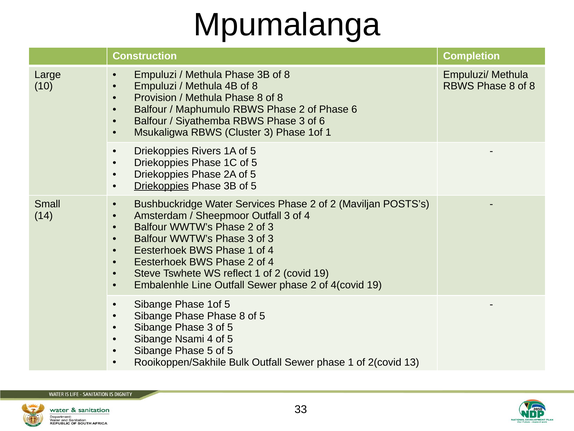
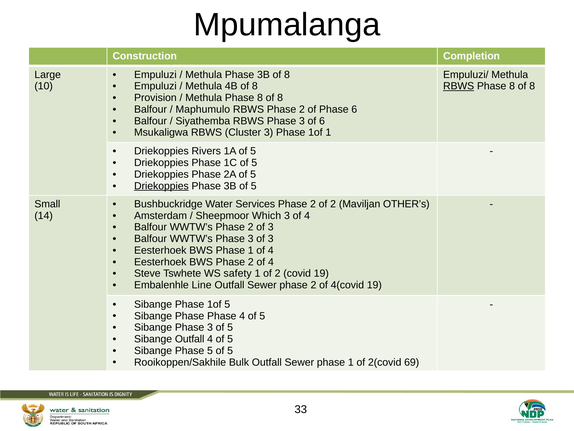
RBWS at (459, 86) underline: none -> present
POSTS’s: POSTS’s -> OTHER’s
Sheepmoor Outfall: Outfall -> Which
reflect: reflect -> safety
Phase Phase 8: 8 -> 4
Sibange Nsami: Nsami -> Outfall
13: 13 -> 69
